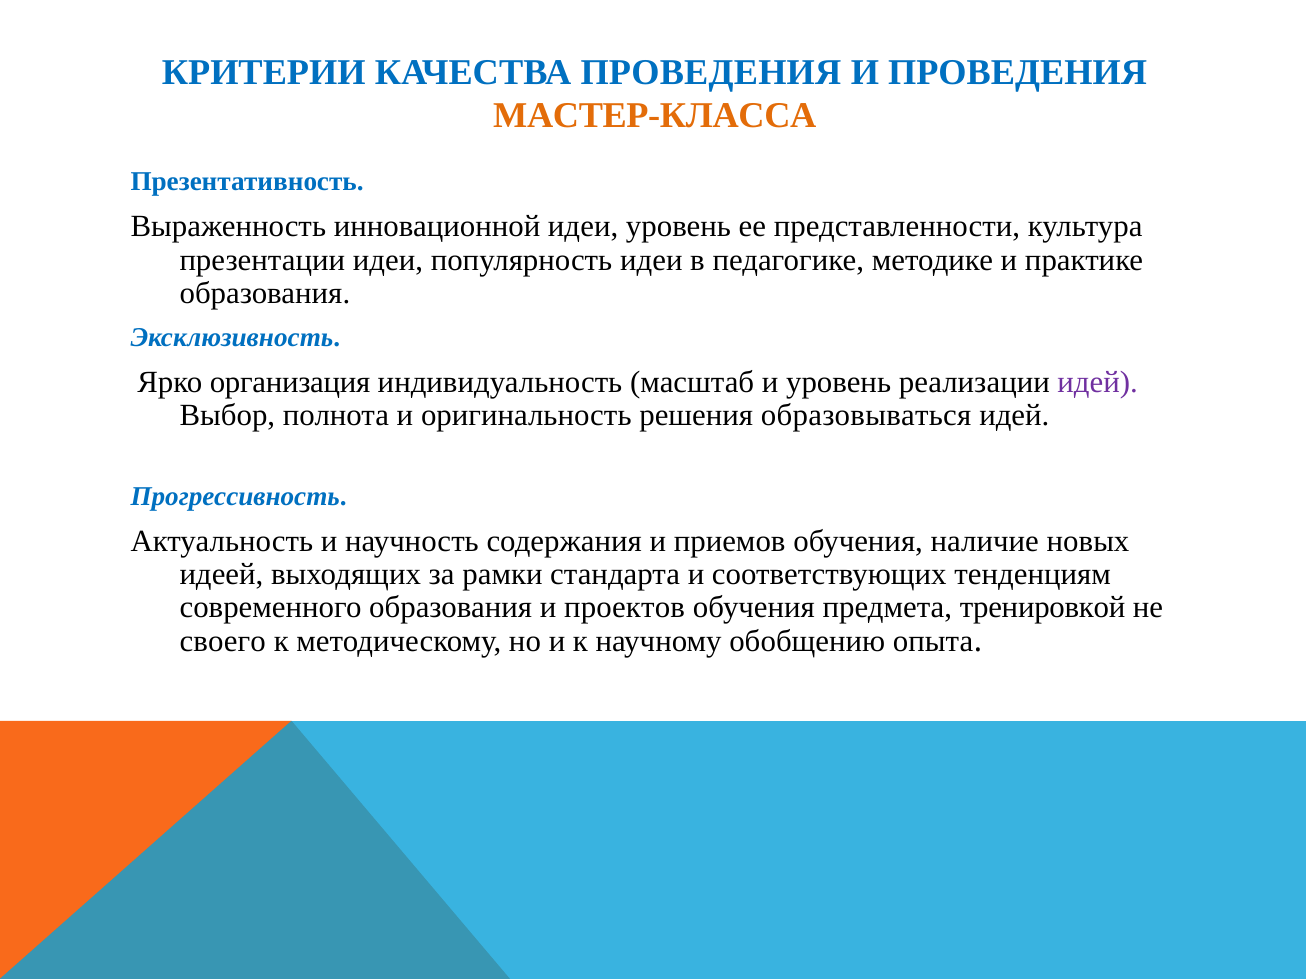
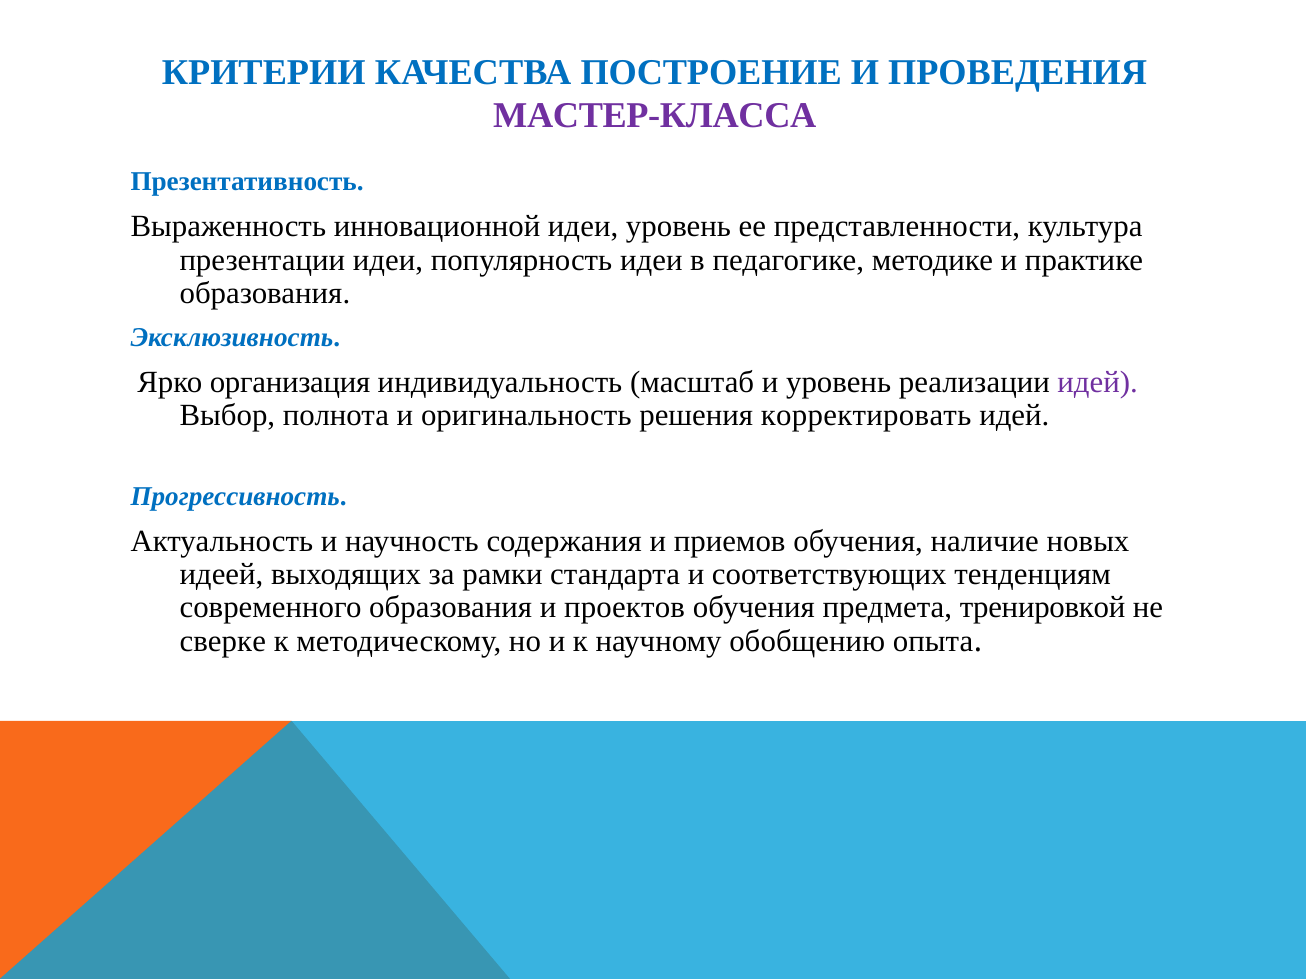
КАЧЕСТВА ПРОВЕДЕНИЯ: ПРОВЕДЕНИЯ -> ПОСТРОЕНИЕ
МАСТЕР-КЛАССА colour: orange -> purple
образовываться: образовываться -> корректировать
своего: своего -> сверке
